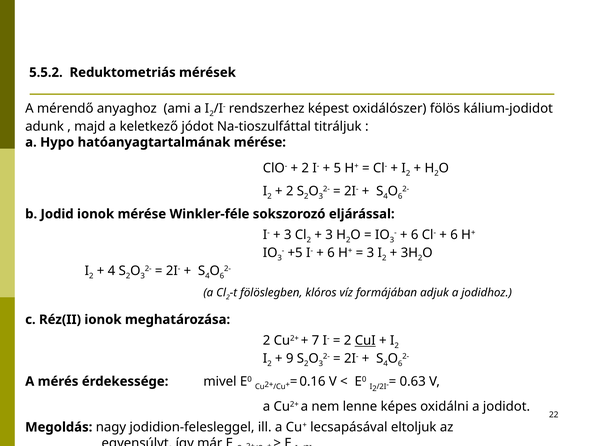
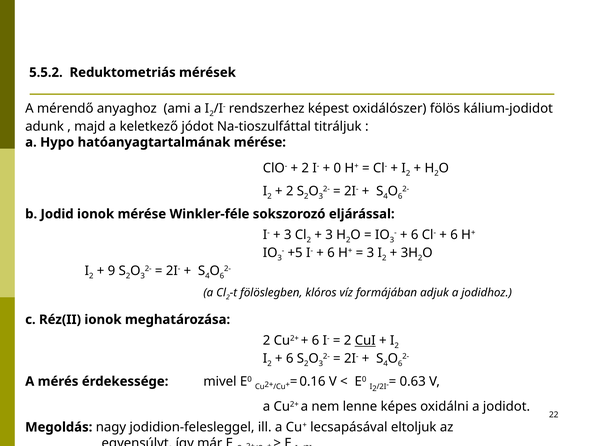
5: 5 -> 0
4 at (111, 271): 4 -> 9
7 at (315, 340): 7 -> 6
9 at (290, 358): 9 -> 6
